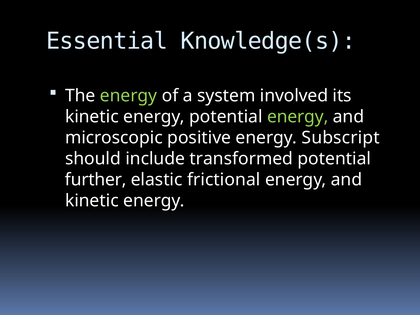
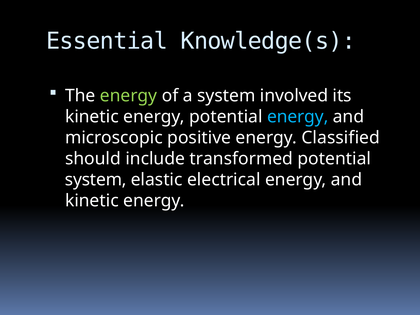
energy at (298, 117) colour: light green -> light blue
Subscript: Subscript -> Classified
further at (96, 180): further -> system
frictional: frictional -> electrical
